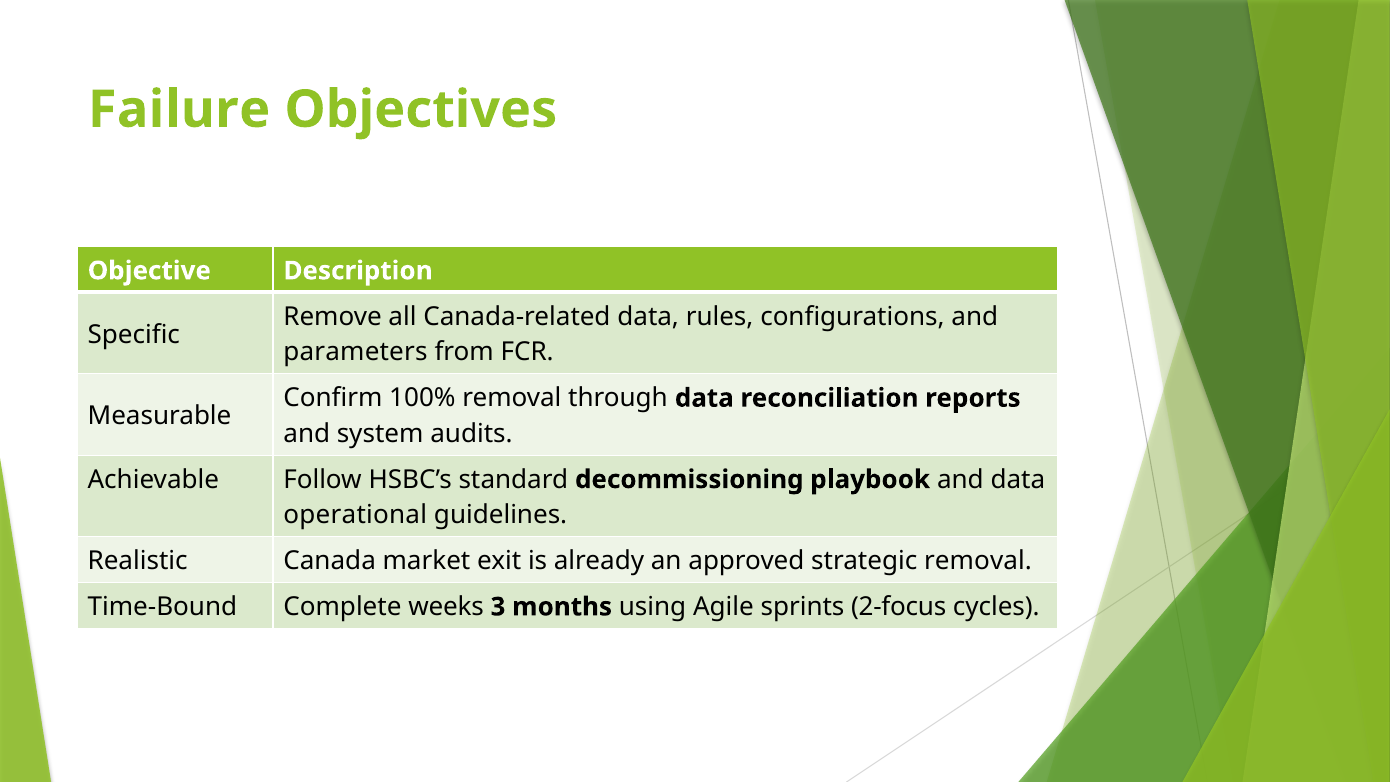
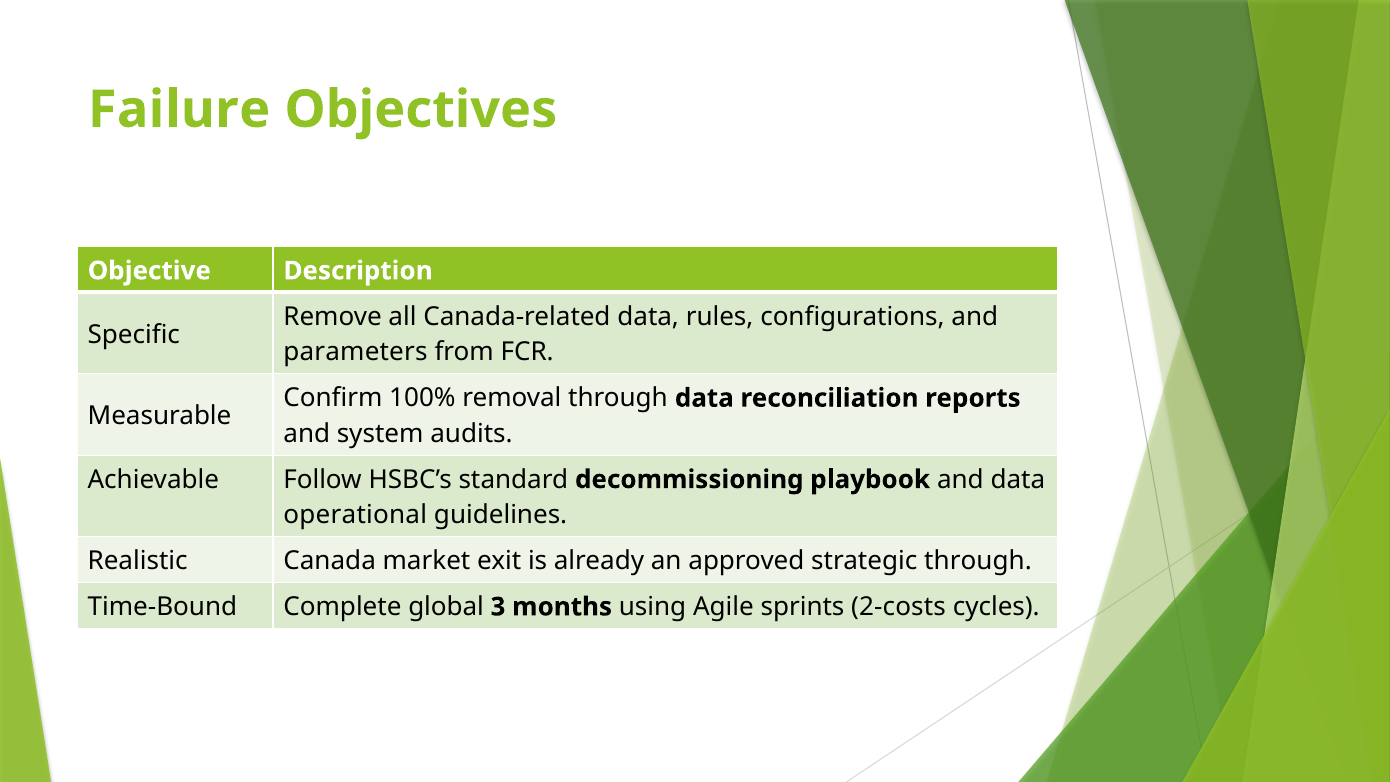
strategic removal: removal -> through
weeks: weeks -> global
2-focus: 2-focus -> 2-costs
